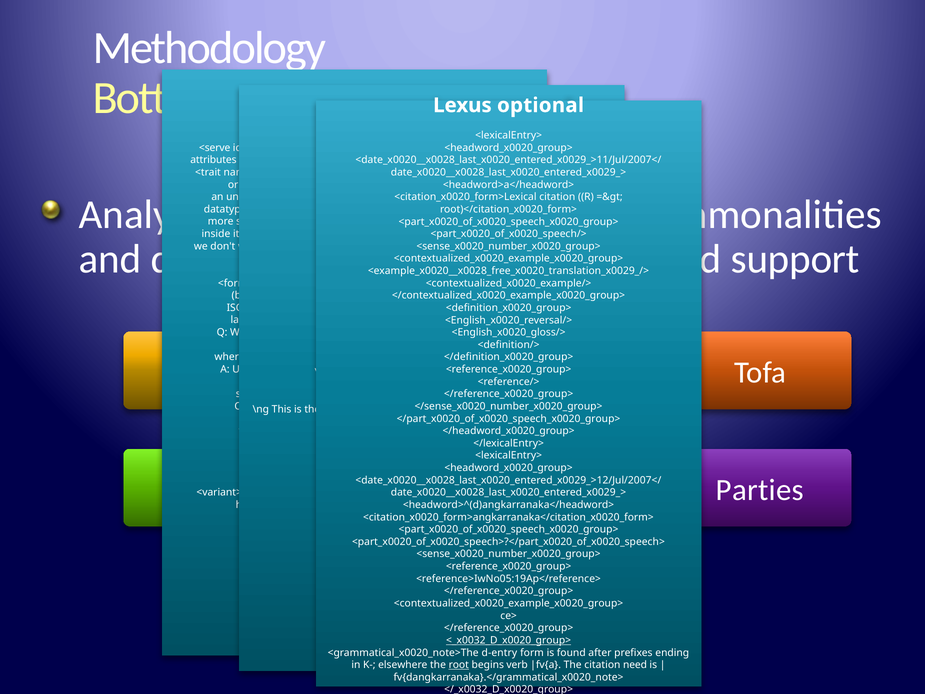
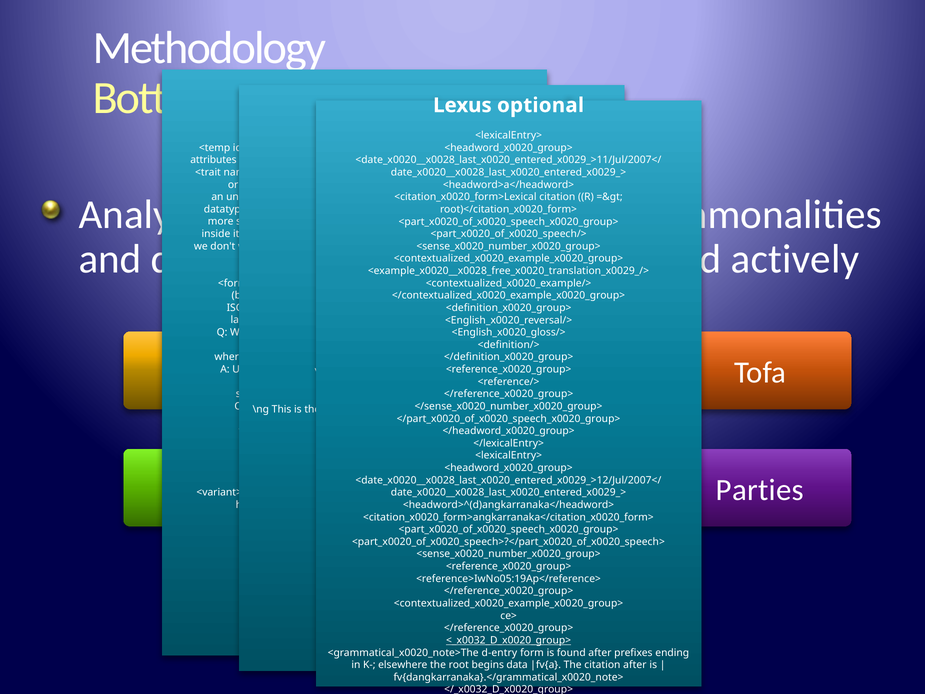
<serve: <serve -> <temp
support: support -> actively
root at (459, 665) underline: present -> none
begins verb: verb -> data
citation need: need -> after
